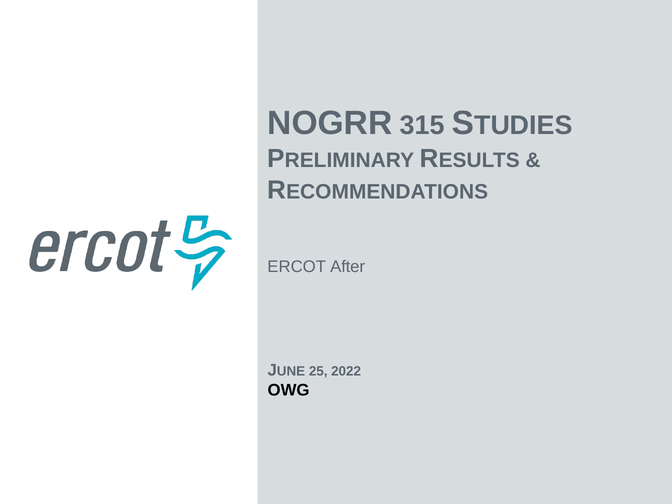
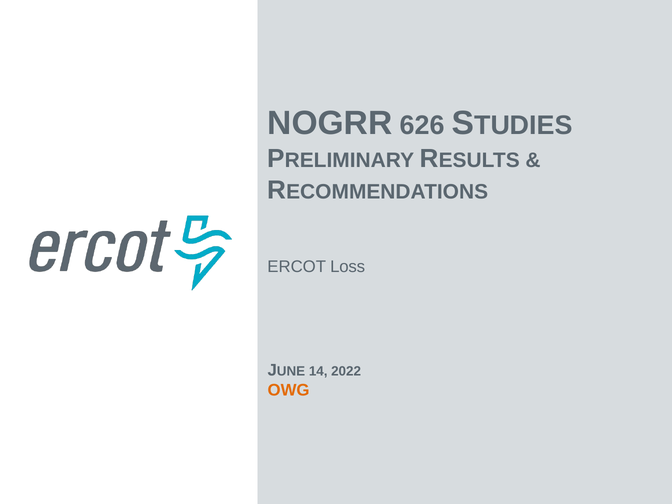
315: 315 -> 626
After: After -> Loss
25: 25 -> 14
OWG colour: black -> orange
